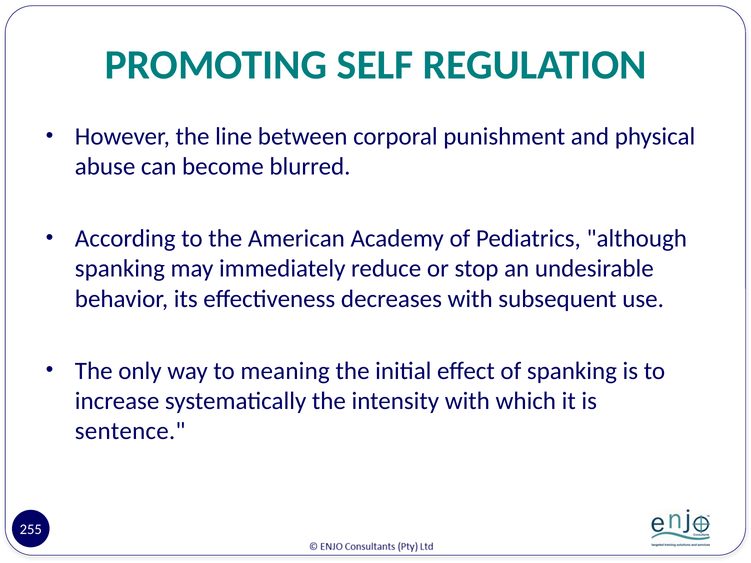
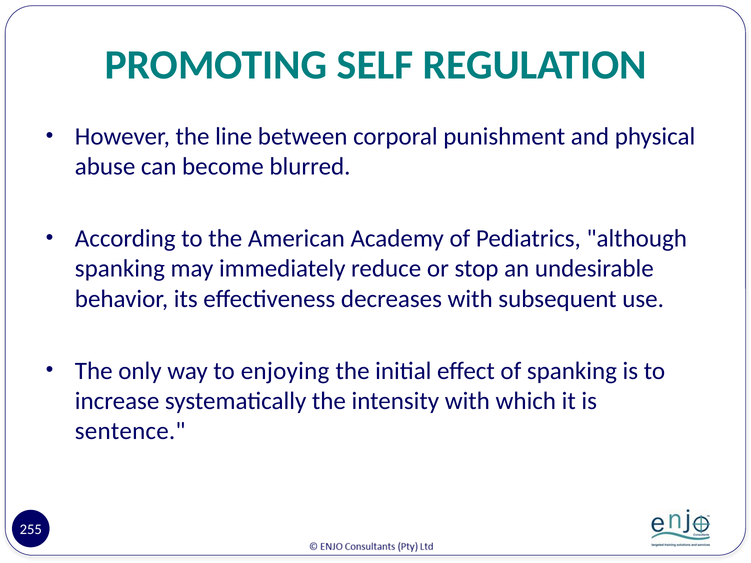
meaning: meaning -> enjoying
